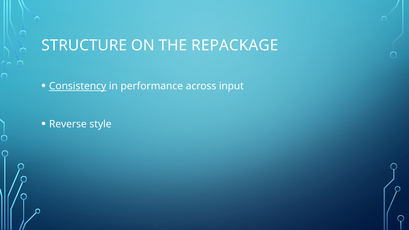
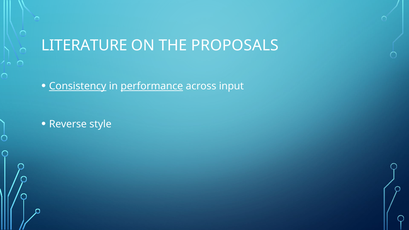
STRUCTURE: STRUCTURE -> LITERATURE
REPACKAGE: REPACKAGE -> PROPOSALS
performance underline: none -> present
